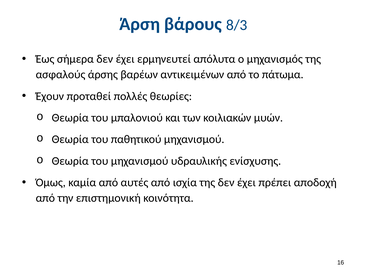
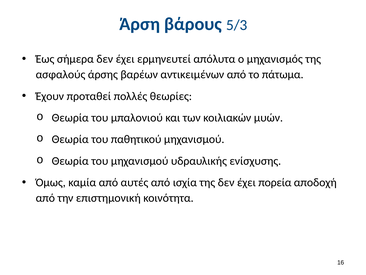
8/3: 8/3 -> 5/3
πρέπει: πρέπει -> πορεία
